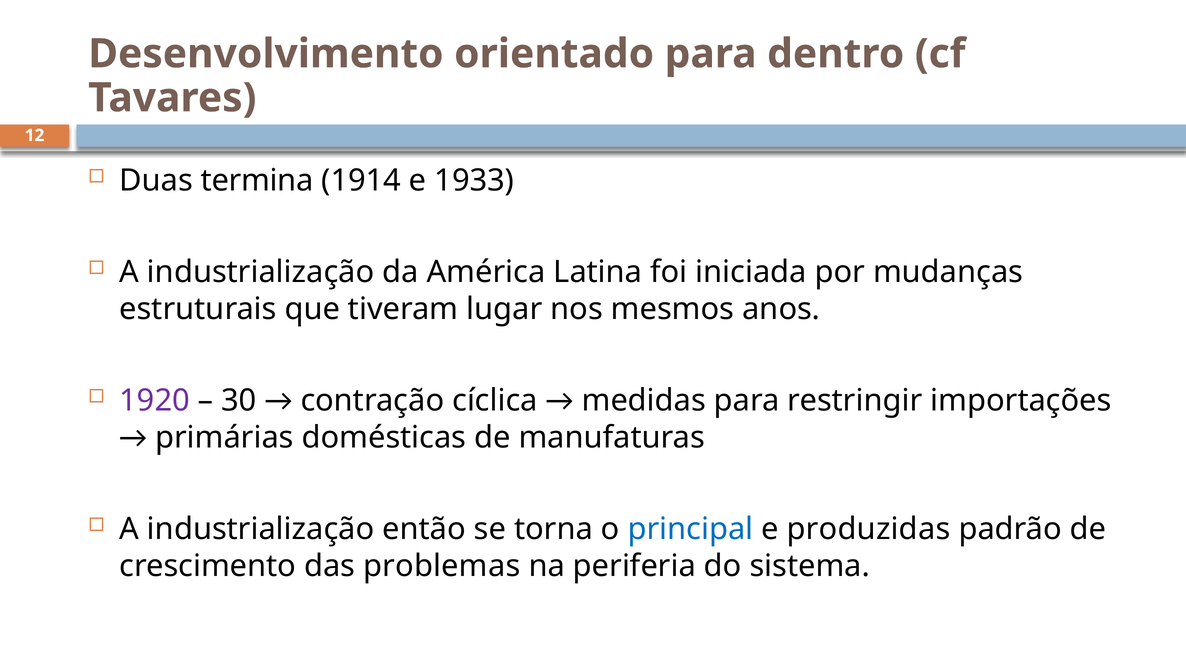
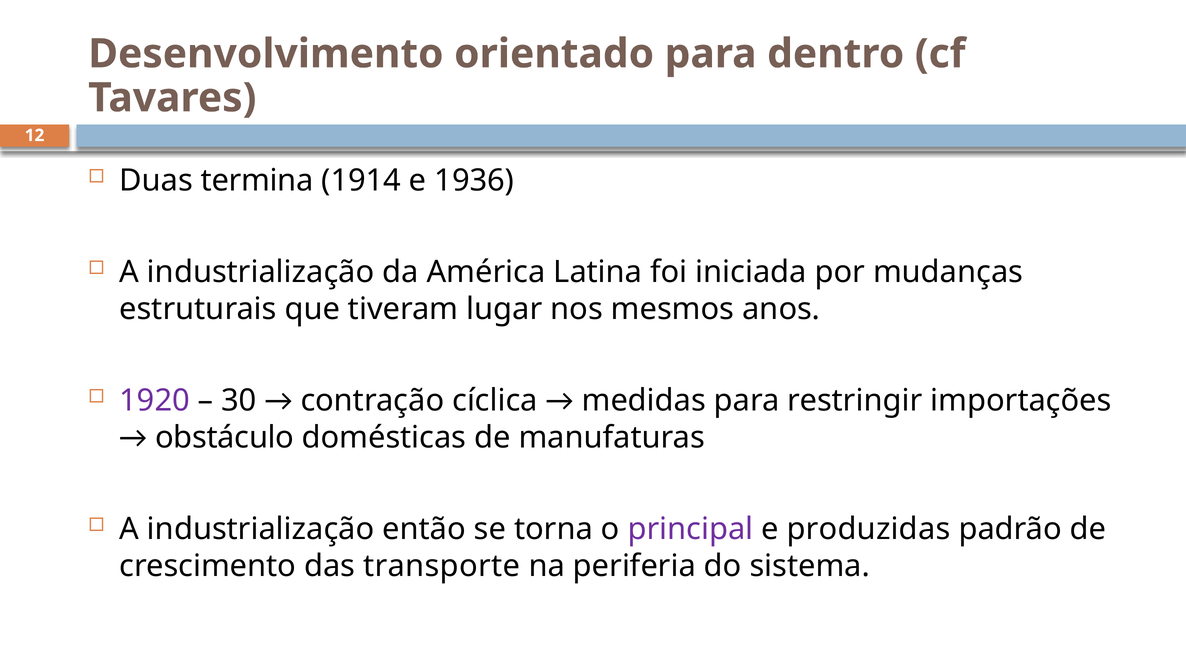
1933: 1933 -> 1936
primárias: primárias -> obstáculo
principal colour: blue -> purple
problemas: problemas -> transporte
